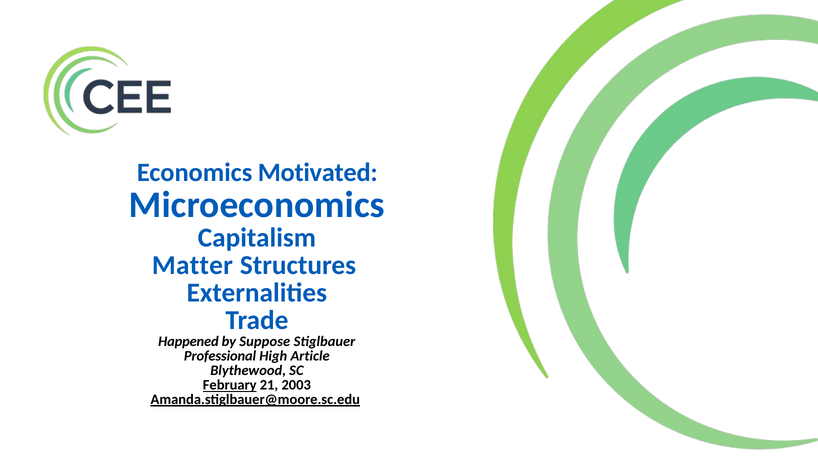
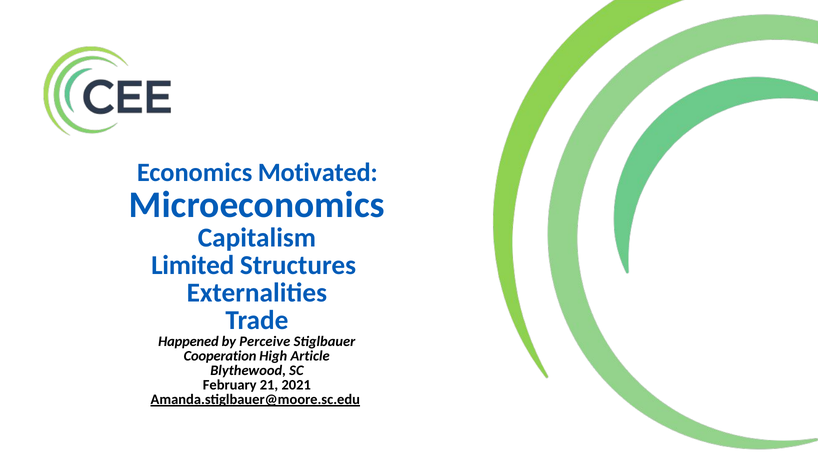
Matter: Matter -> Limited
Suppose: Suppose -> Perceive
Professional: Professional -> Cooperation
February underline: present -> none
2003: 2003 -> 2021
